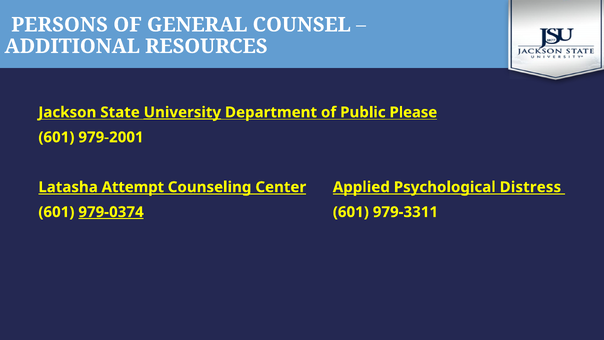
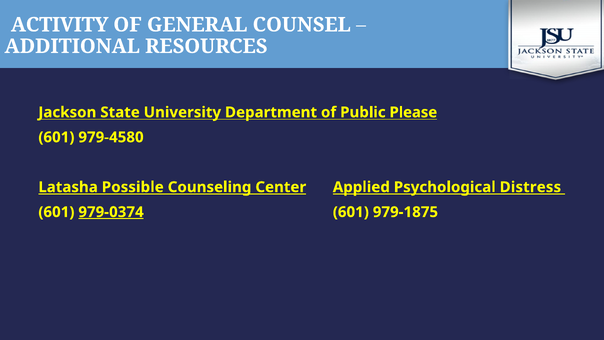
PERSONS: PERSONS -> ACTIVITY
University underline: present -> none
979-2001: 979-2001 -> 979-4580
Attempt: Attempt -> Possible
979-3311: 979-3311 -> 979-1875
